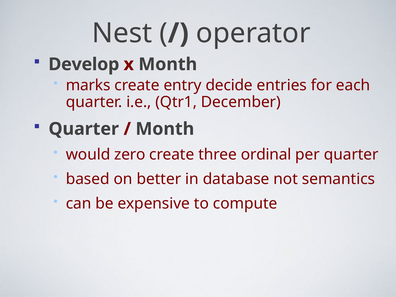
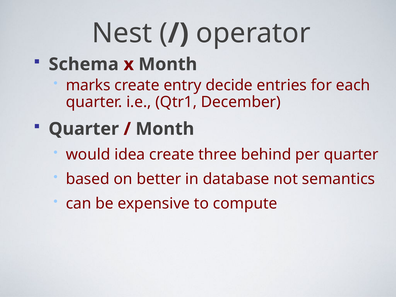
Develop: Develop -> Schema
zero: zero -> idea
ordinal: ordinal -> behind
